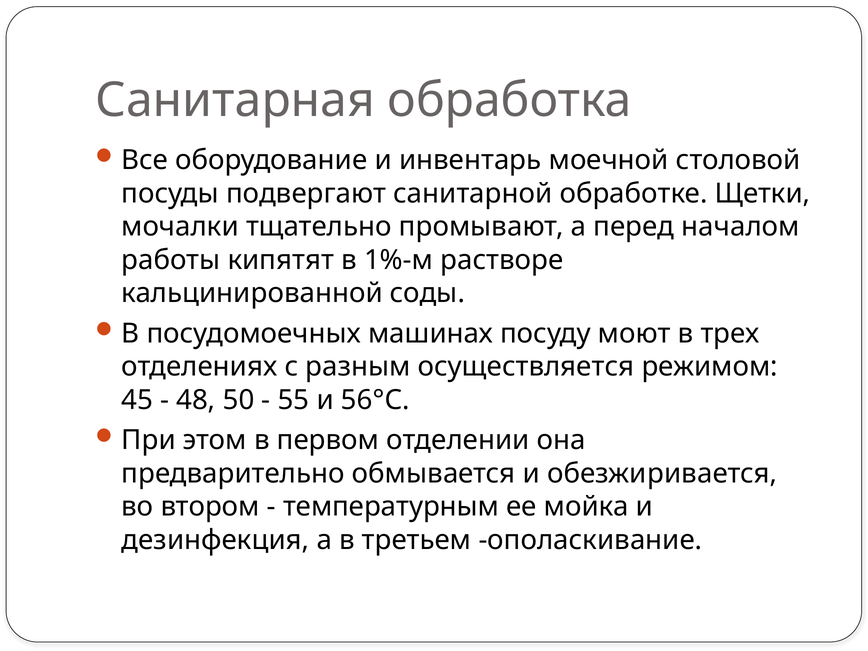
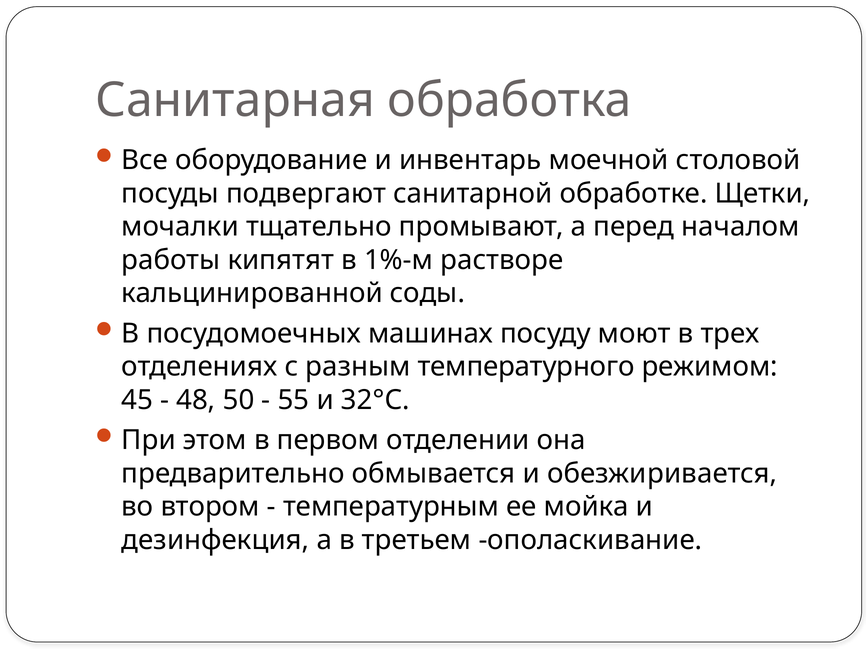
осуществляется: осуществляется -> температурного
56°С: 56°С -> 32°С
